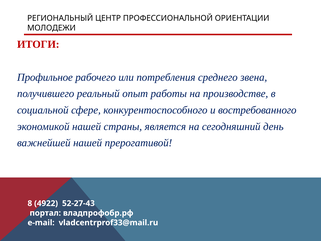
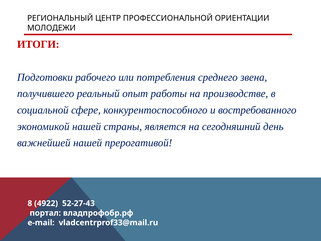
Профильное: Профильное -> Подготовки
